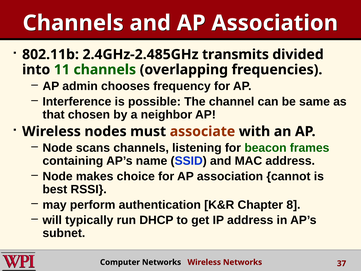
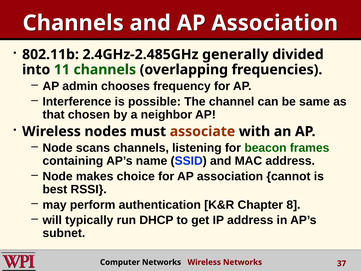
transmits: transmits -> generally
